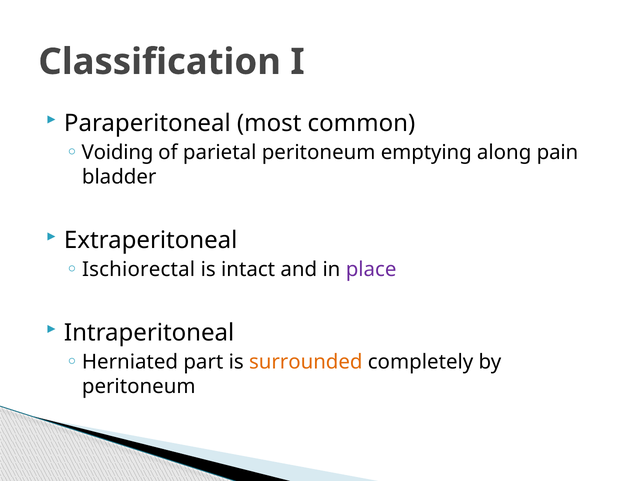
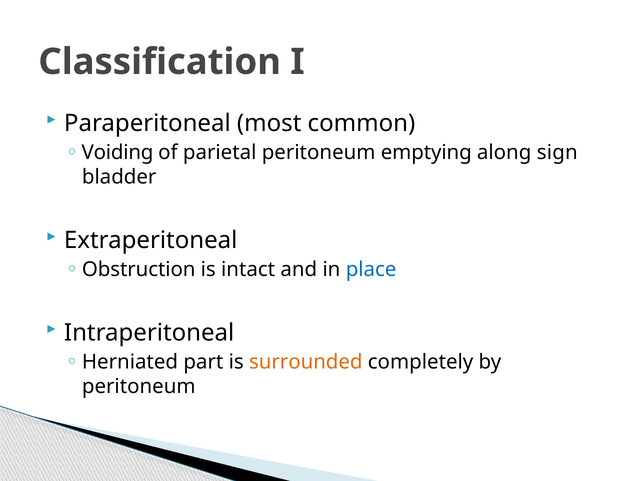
pain: pain -> sign
Ischiorectal: Ischiorectal -> Obstruction
place colour: purple -> blue
